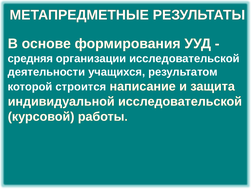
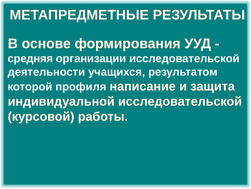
строится: строится -> профиля
